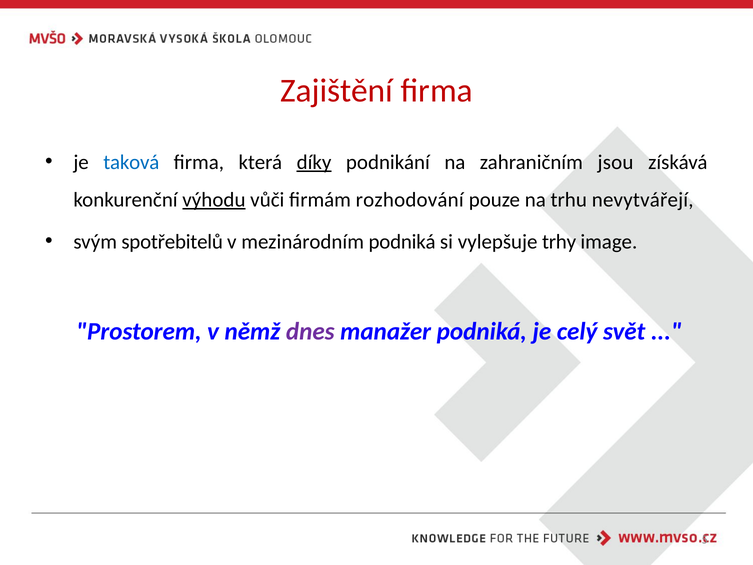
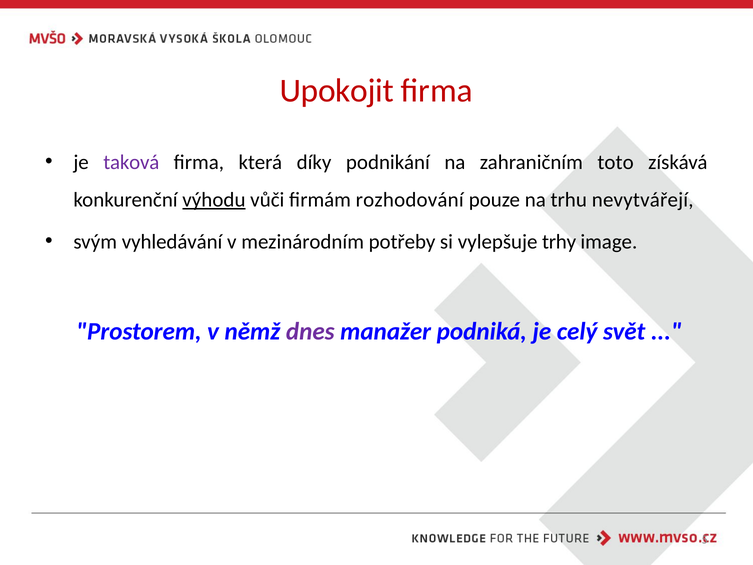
Zajištění: Zajištění -> Upokojit
taková colour: blue -> purple
díky underline: present -> none
jsou: jsou -> toto
spotřebitelů: spotřebitelů -> vyhledávání
mezinárodním podniká: podniká -> potřeby
